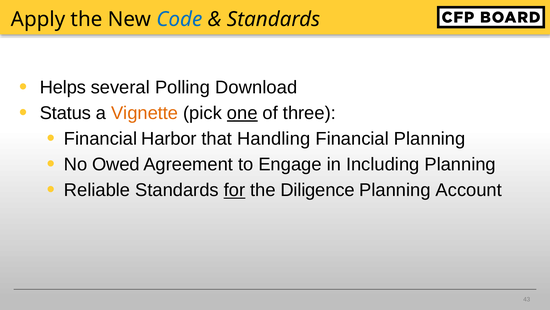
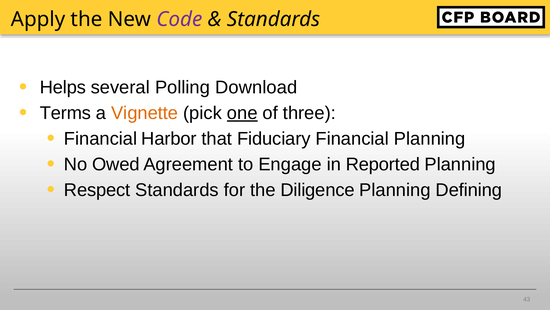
Code colour: blue -> purple
Status: Status -> Terms
Handling: Handling -> Fiduciary
Including: Including -> Reported
Reliable: Reliable -> Respect
for underline: present -> none
Account: Account -> Defining
